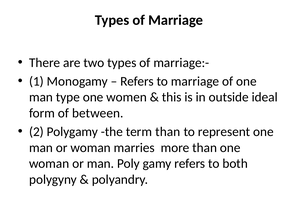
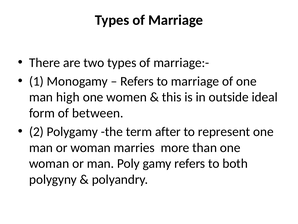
type: type -> high
term than: than -> after
